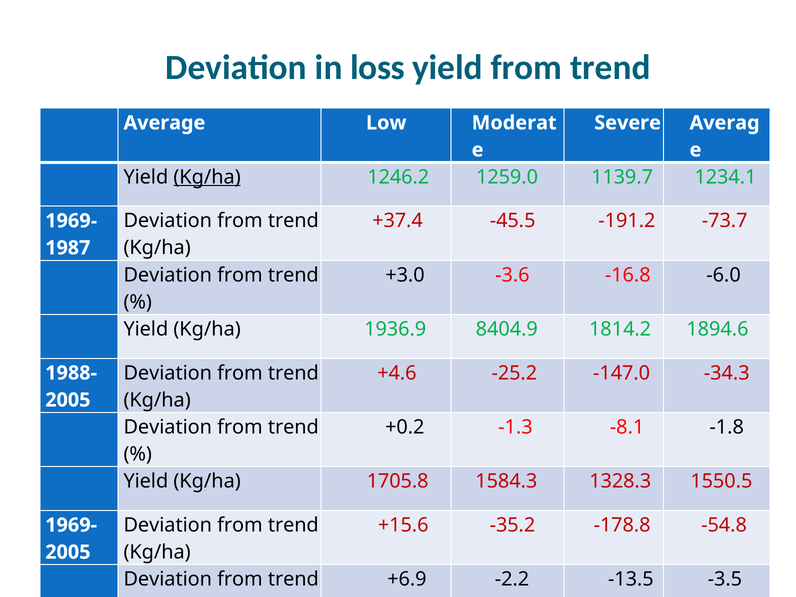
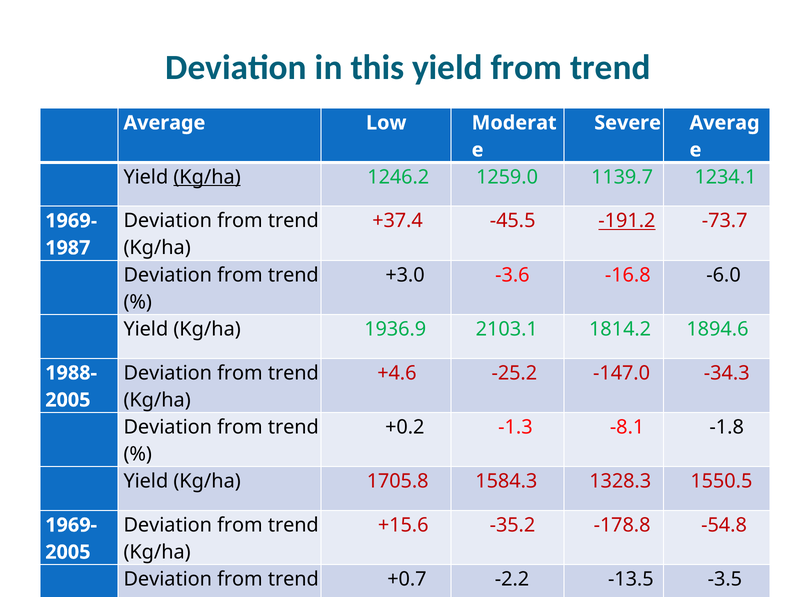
loss: loss -> this
-191.2 underline: none -> present
8404.9: 8404.9 -> 2103.1
+6.9: +6.9 -> +0.7
